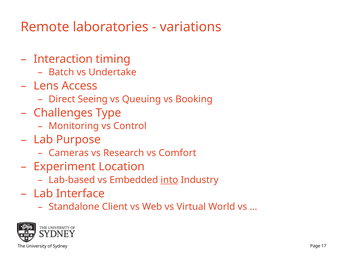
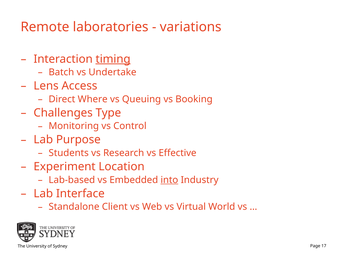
timing underline: none -> present
Seeing: Seeing -> Where
Cameras: Cameras -> Students
Comfort: Comfort -> Effective
